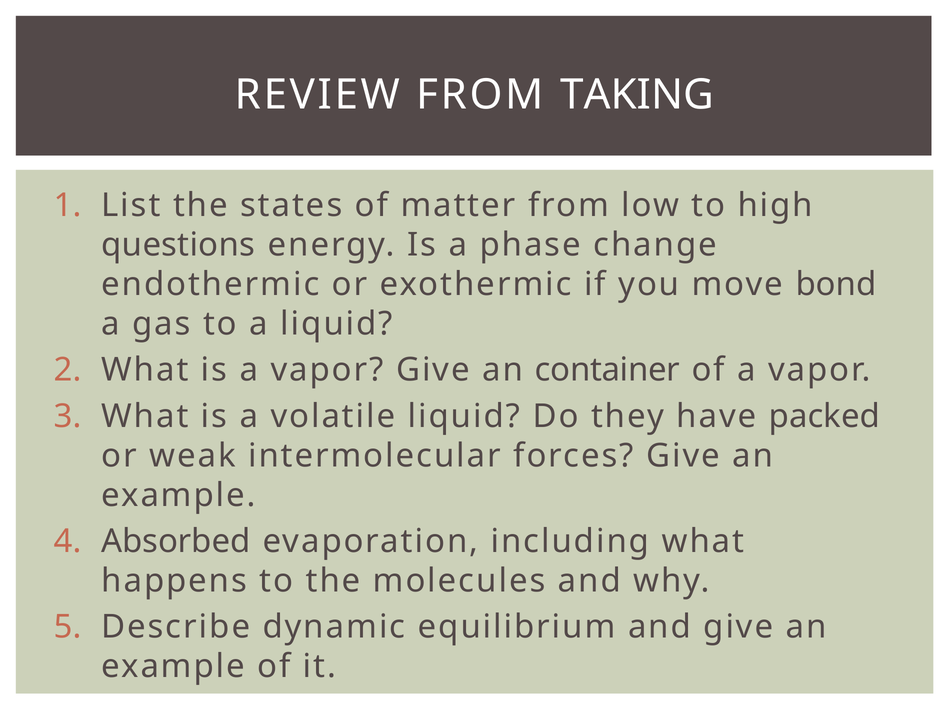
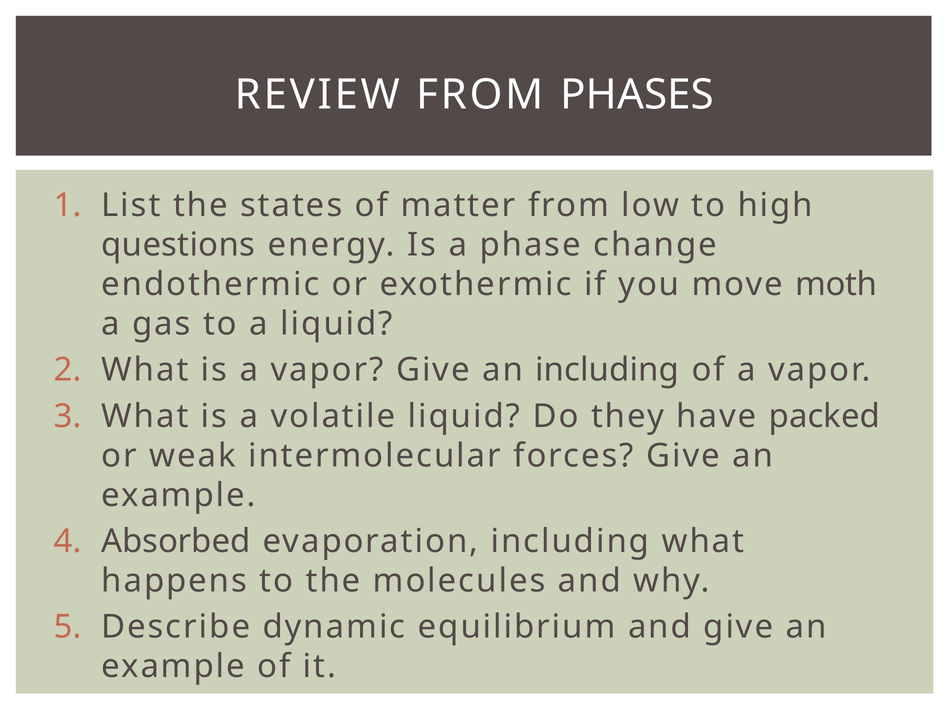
TAKING: TAKING -> PHASES
bond: bond -> moth
an container: container -> including
